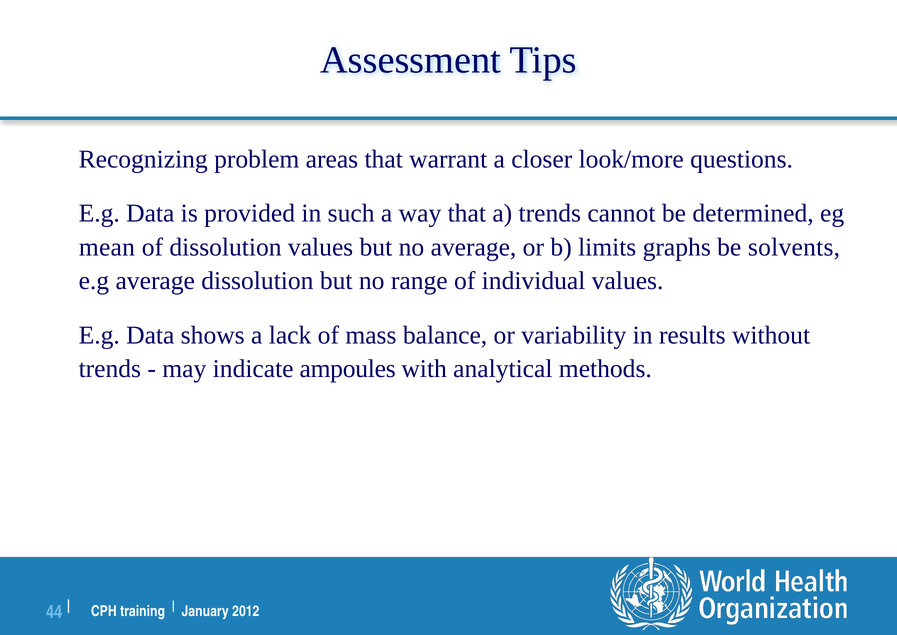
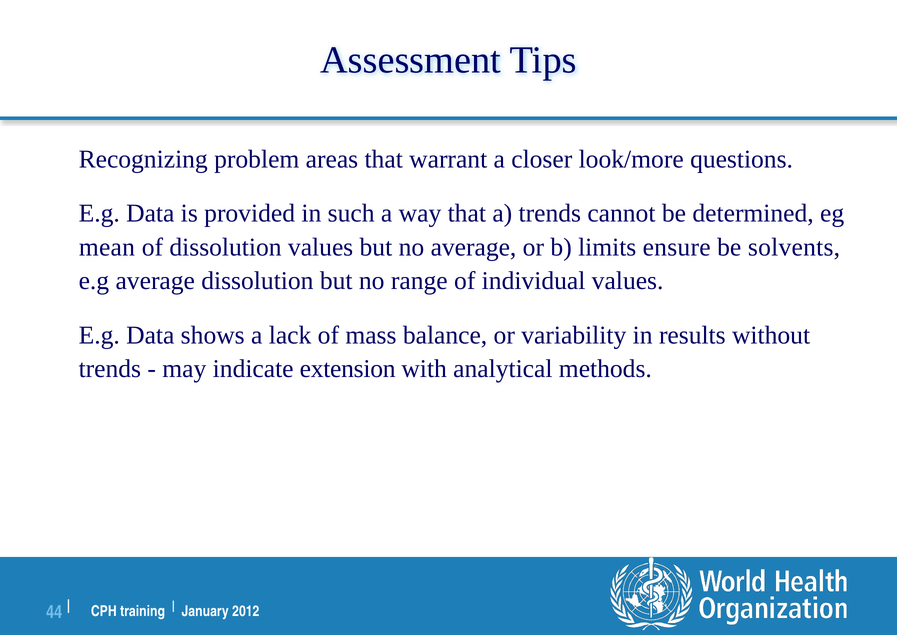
graphs: graphs -> ensure
ampoules: ampoules -> extension
